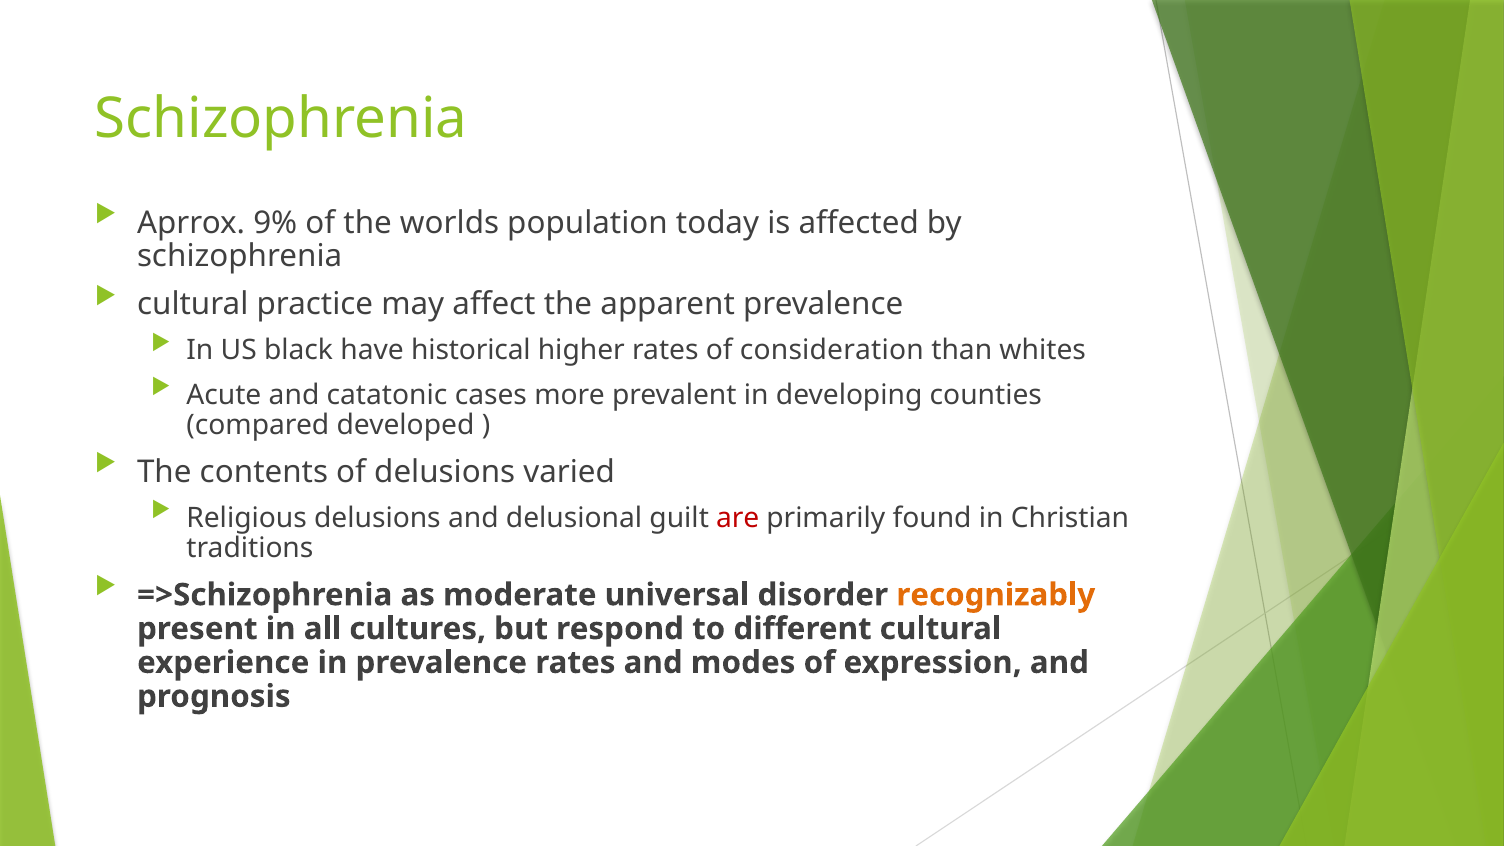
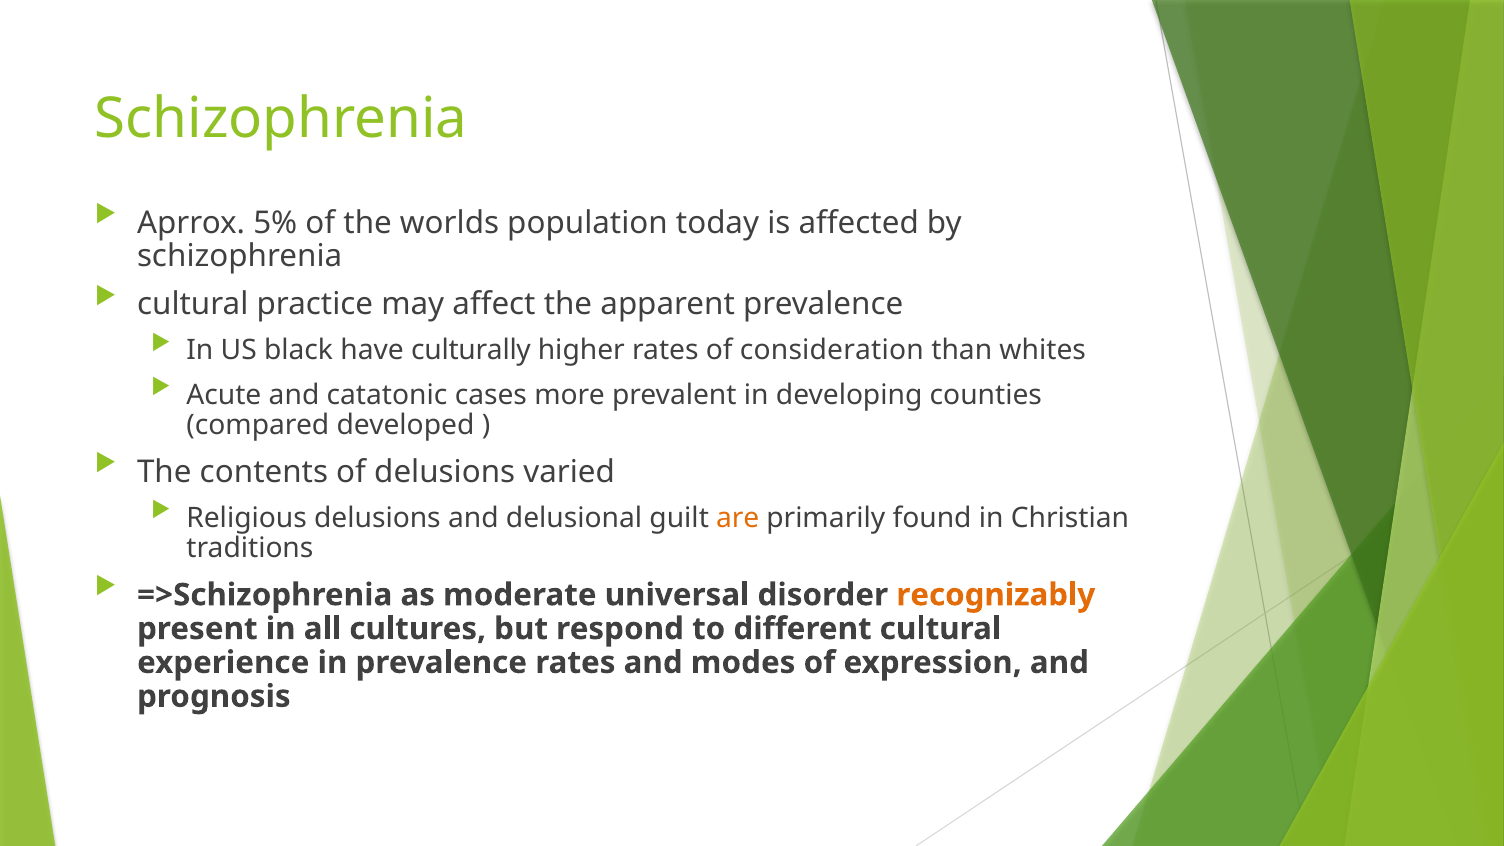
9%: 9% -> 5%
historical: historical -> culturally
are colour: red -> orange
